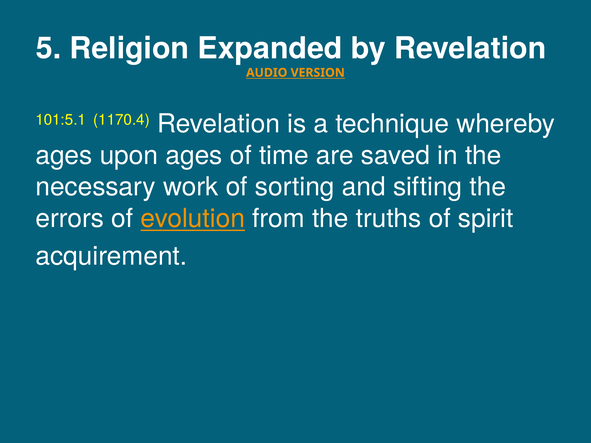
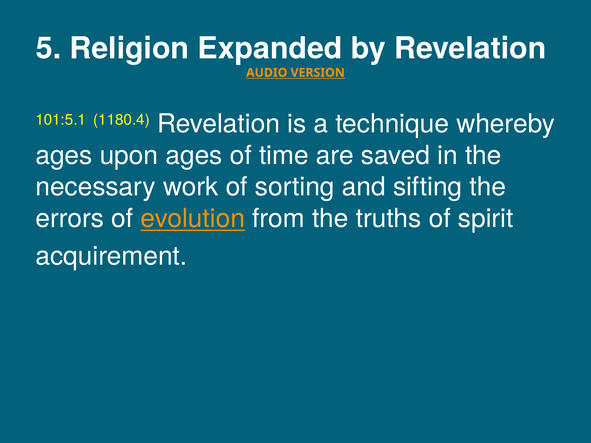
1170.4: 1170.4 -> 1180.4
